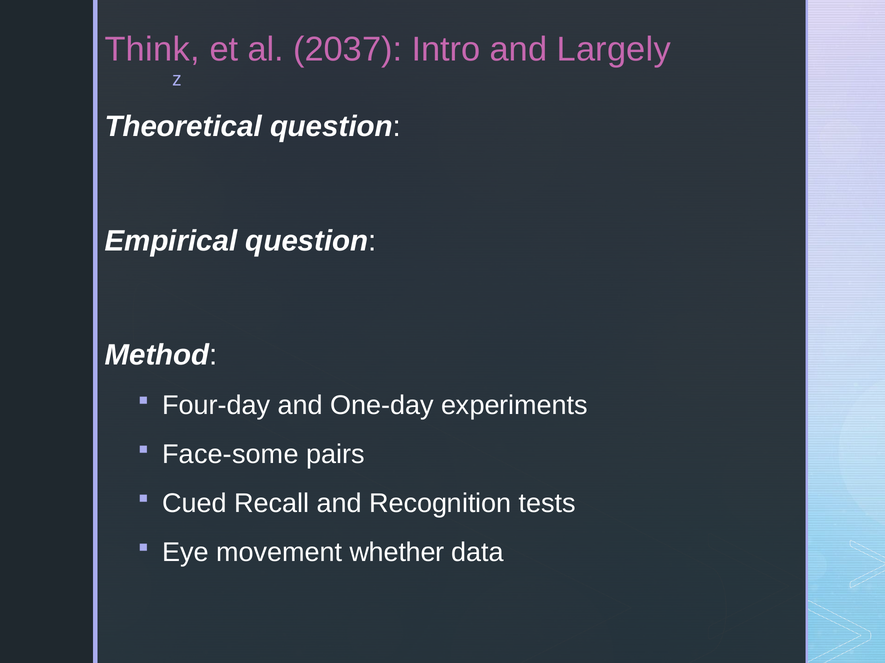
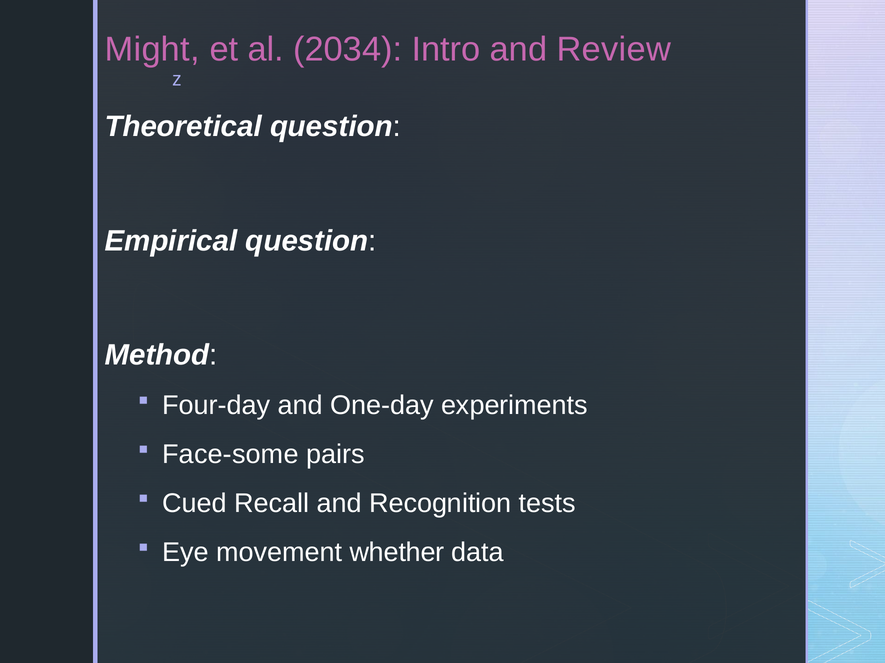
Think: Think -> Might
2037: 2037 -> 2034
Largely: Largely -> Review
